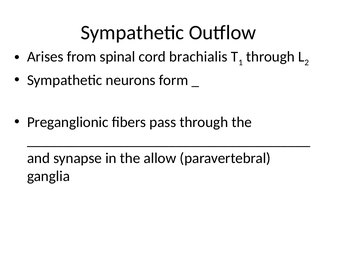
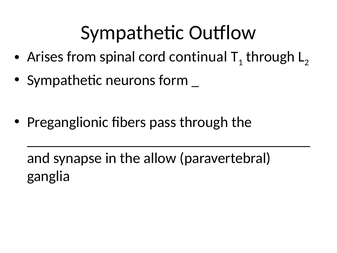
brachialis: brachialis -> continual
